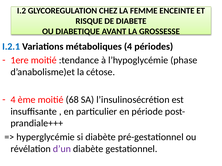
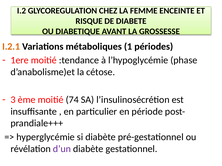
I.2.1 colour: blue -> orange
métaboliques 4: 4 -> 1
4 at (13, 100): 4 -> 3
68: 68 -> 74
